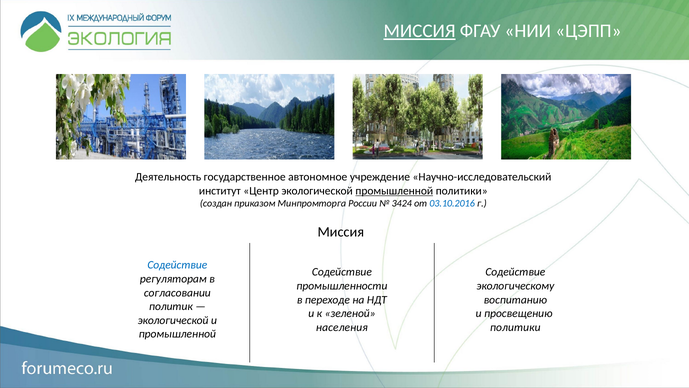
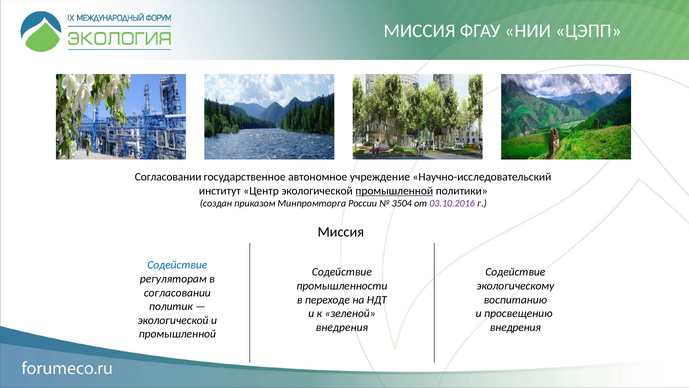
МИССИЯ at (420, 31) underline: present -> none
Деятельность at (168, 177): Деятельность -> Согласовании
3424: 3424 -> 3504
03.10.2016 colour: blue -> purple
населения at (342, 327): населения -> внедрения
политики at (515, 327): политики -> внедрения
